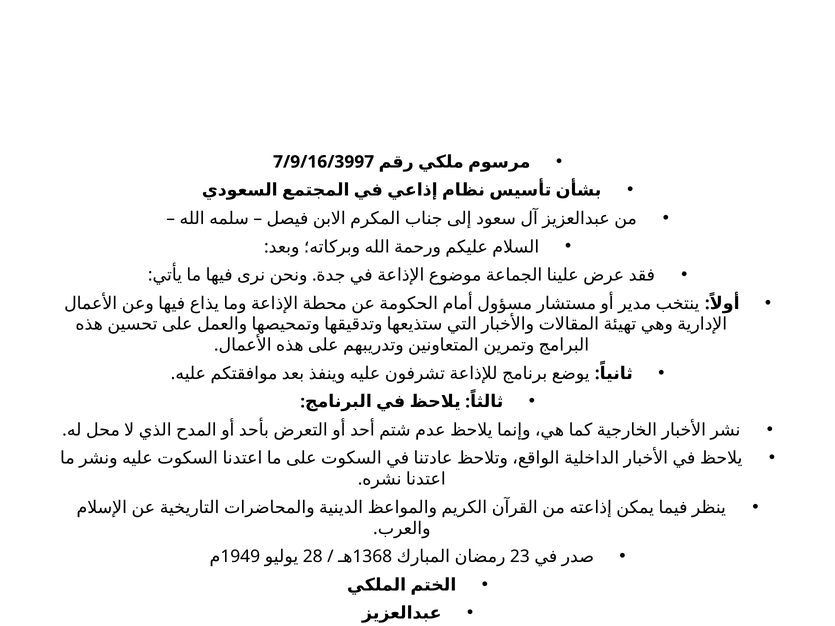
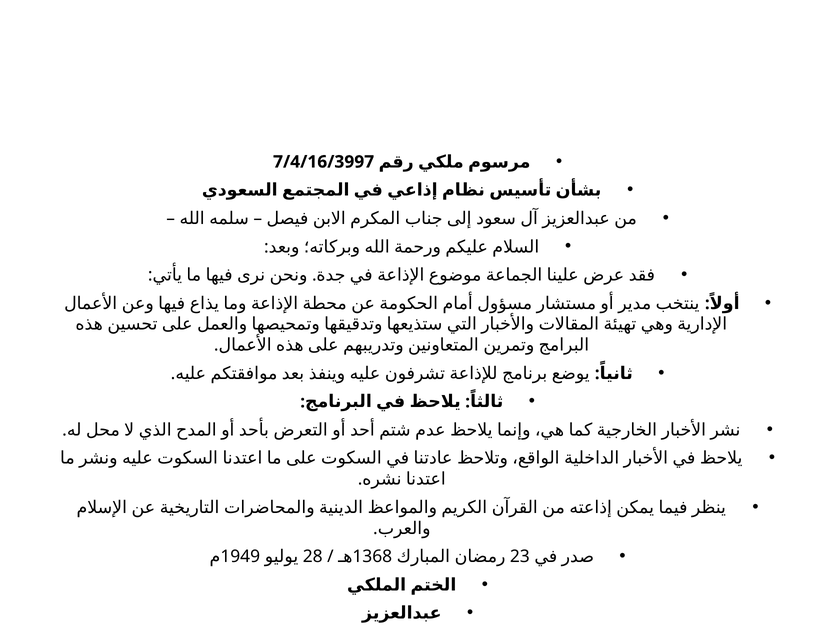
7/9/16/3997: 7/9/16/3997 -> 7/4/16/3997
